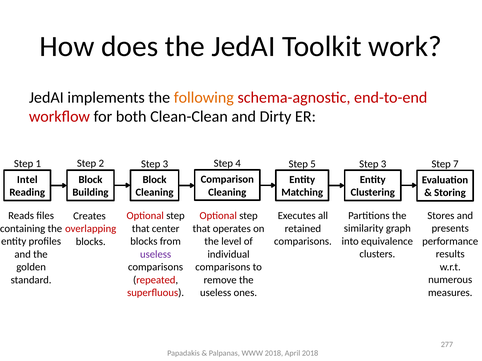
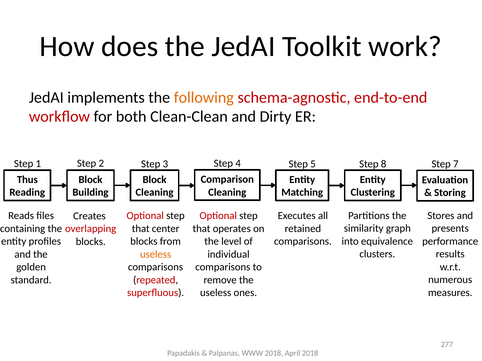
4 Step 3: 3 -> 8
Intel: Intel -> Thus
useless at (156, 255) colour: purple -> orange
